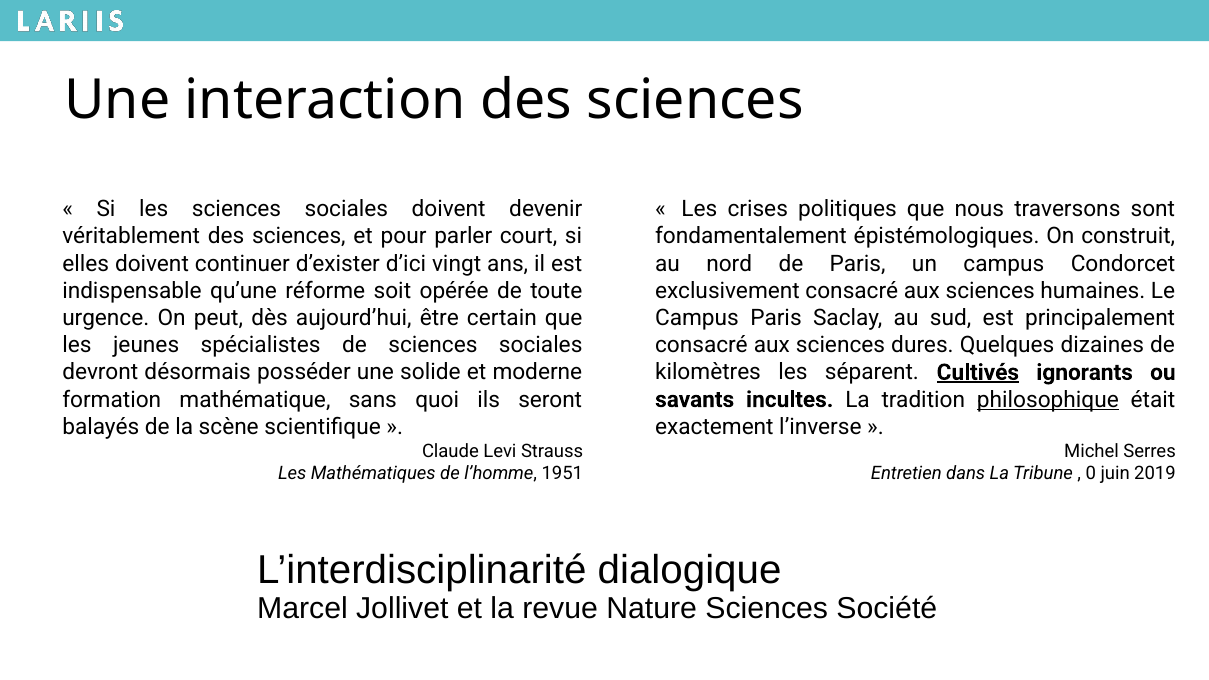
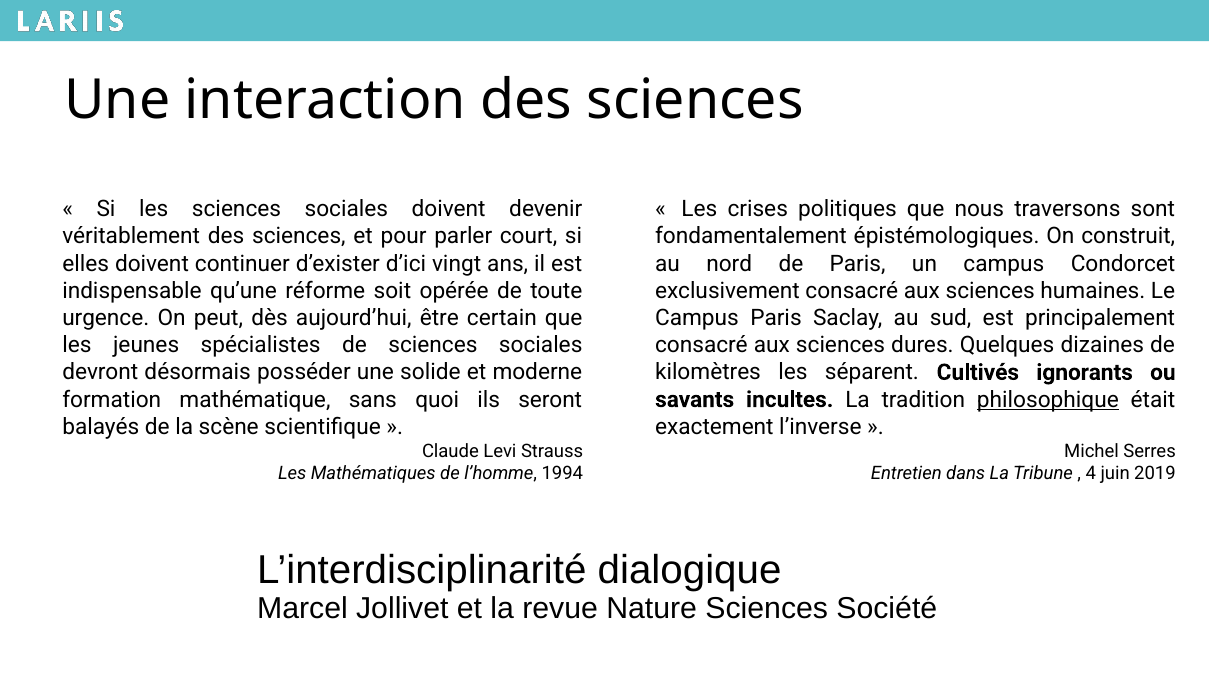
Cultivés underline: present -> none
1951: 1951 -> 1994
0: 0 -> 4
